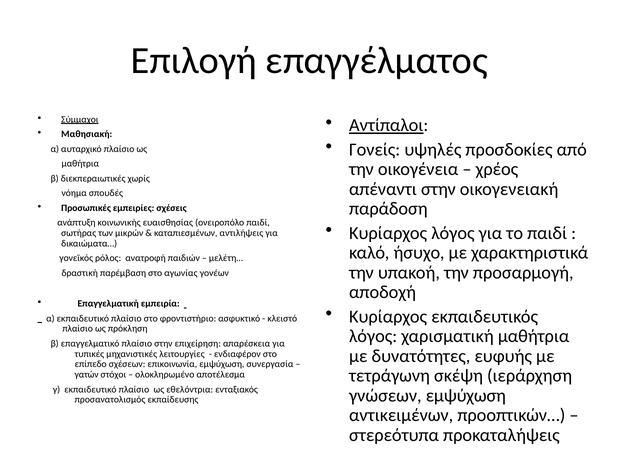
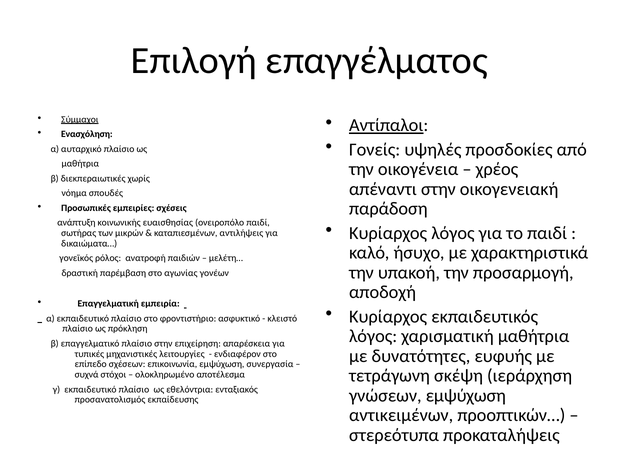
Μαθησιακή: Μαθησιακή -> Ενασχόληση
γατών: γατών -> συχνά
